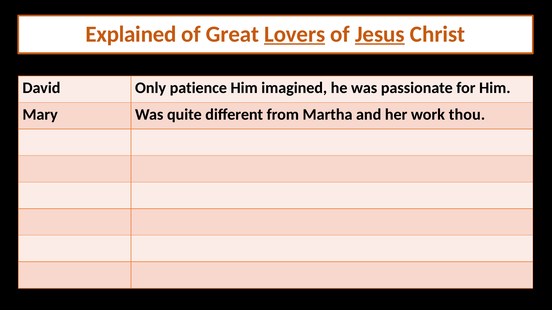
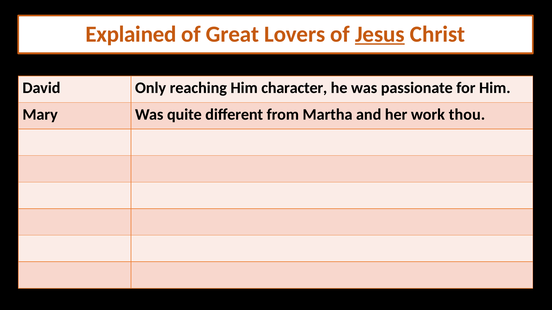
Lovers underline: present -> none
patience: patience -> reaching
imagined: imagined -> character
